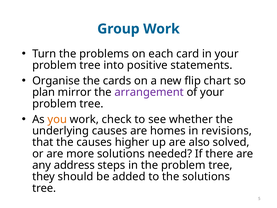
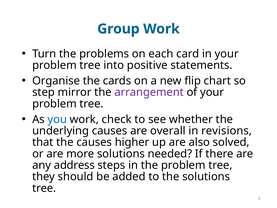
plan: plan -> step
you colour: orange -> blue
homes: homes -> overall
